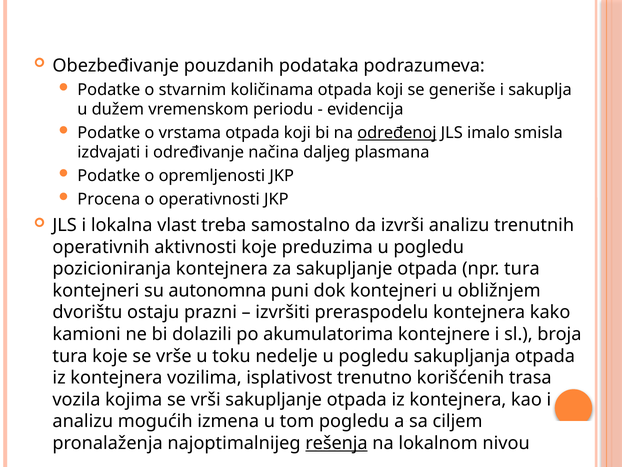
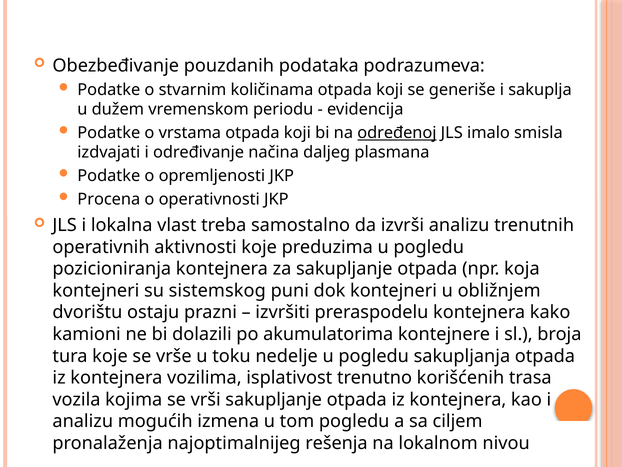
npr tura: tura -> koja
autonomna: autonomna -> sistemskog
rešenja underline: present -> none
